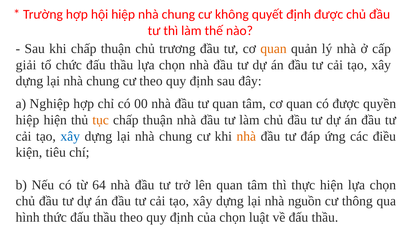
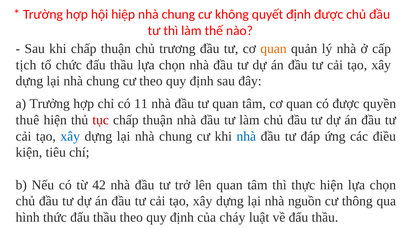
giải: giải -> tịch
Nghiệp: Nghiệp -> Trưởng
00: 00 -> 11
hiệp at (27, 120): hiệp -> thuê
tục colour: orange -> red
nhà at (246, 136) colour: orange -> blue
64: 64 -> 42
của chọn: chọn -> cháy
